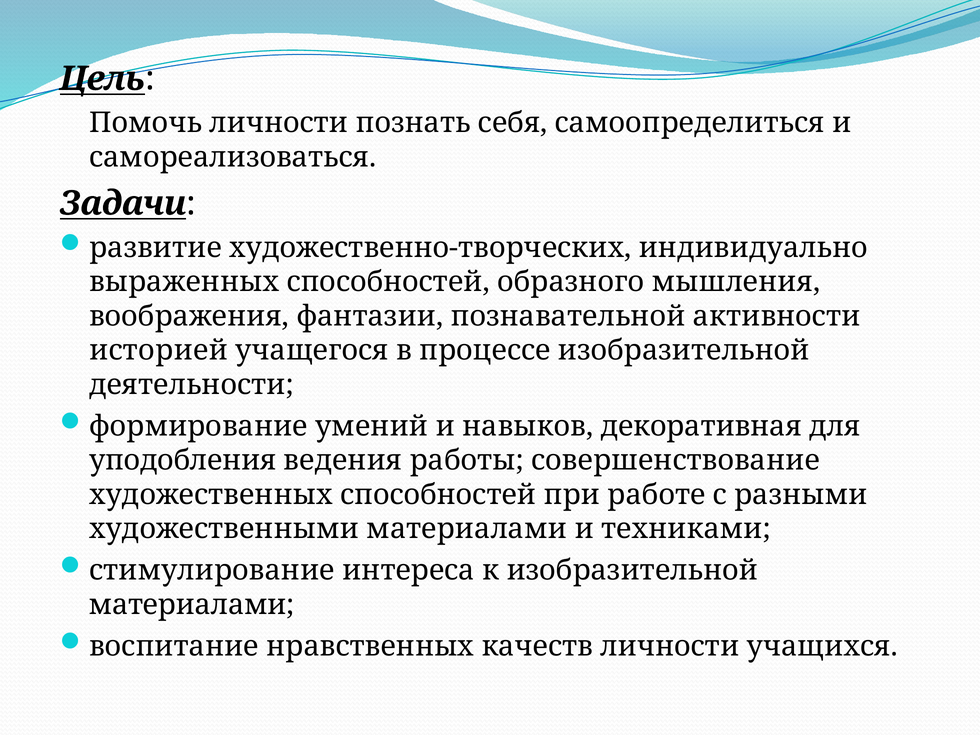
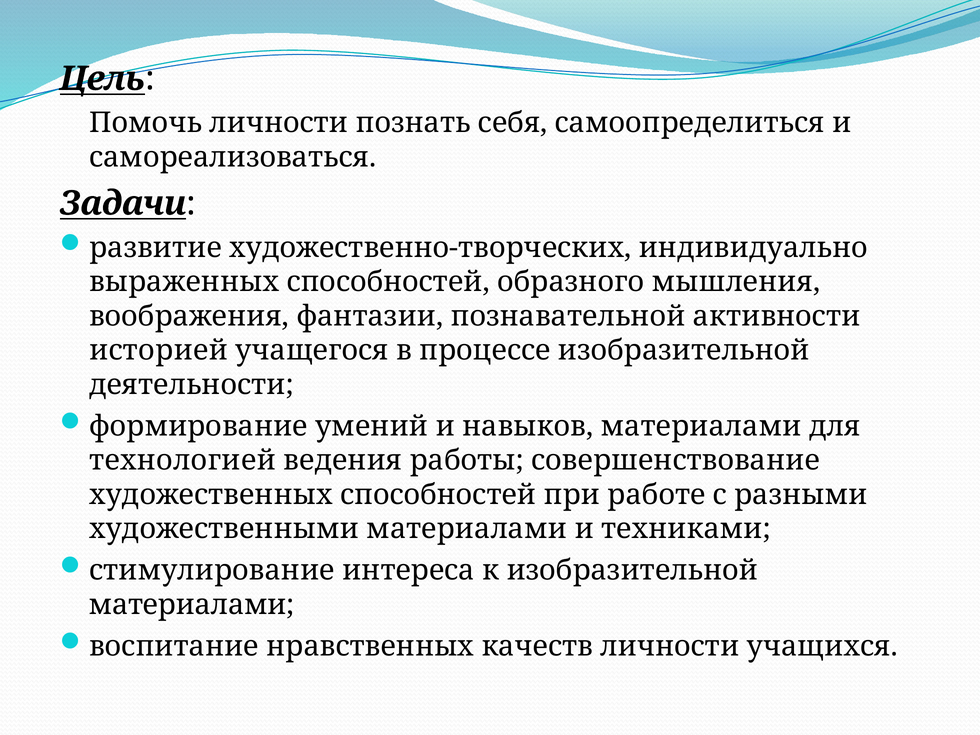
навыков декоративная: декоративная -> материалами
уподобления: уподобления -> технологией
